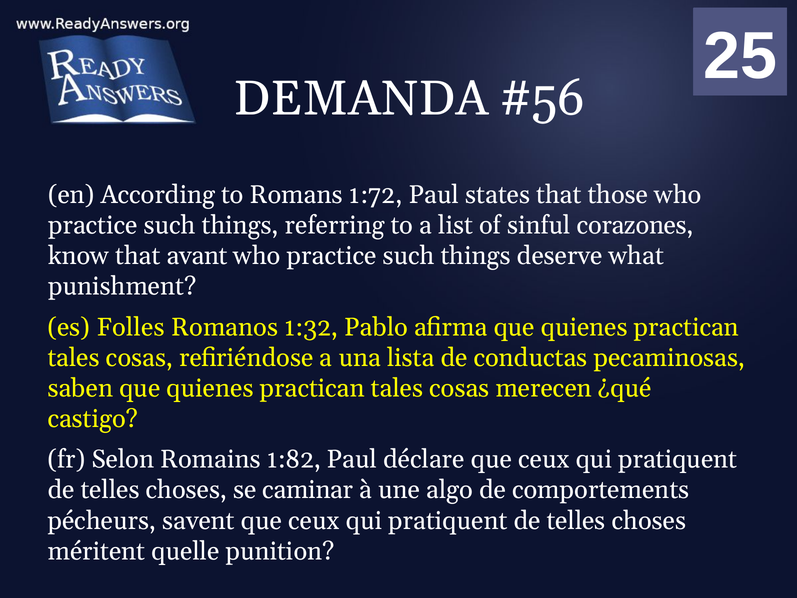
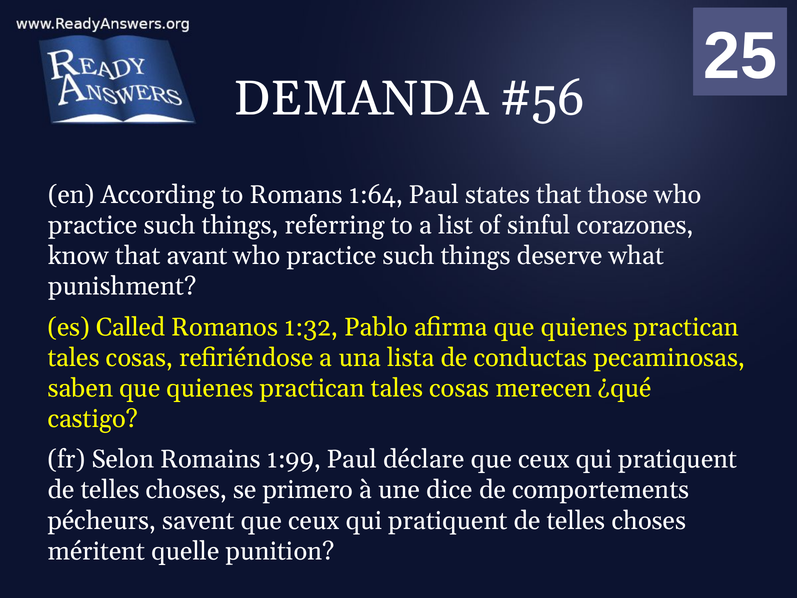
1:72: 1:72 -> 1:64
Folles: Folles -> Called
1:82: 1:82 -> 1:99
caminar: caminar -> primero
algo: algo -> dice
